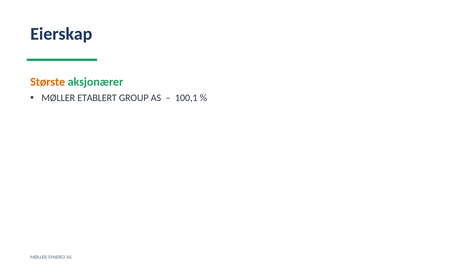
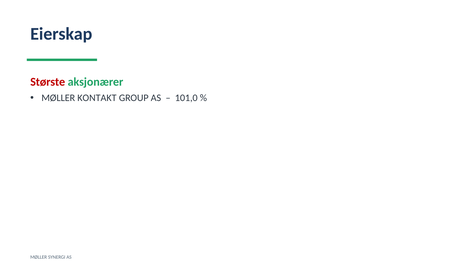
Største colour: orange -> red
ETABLERT: ETABLERT -> KONTAKT
100,1: 100,1 -> 101,0
